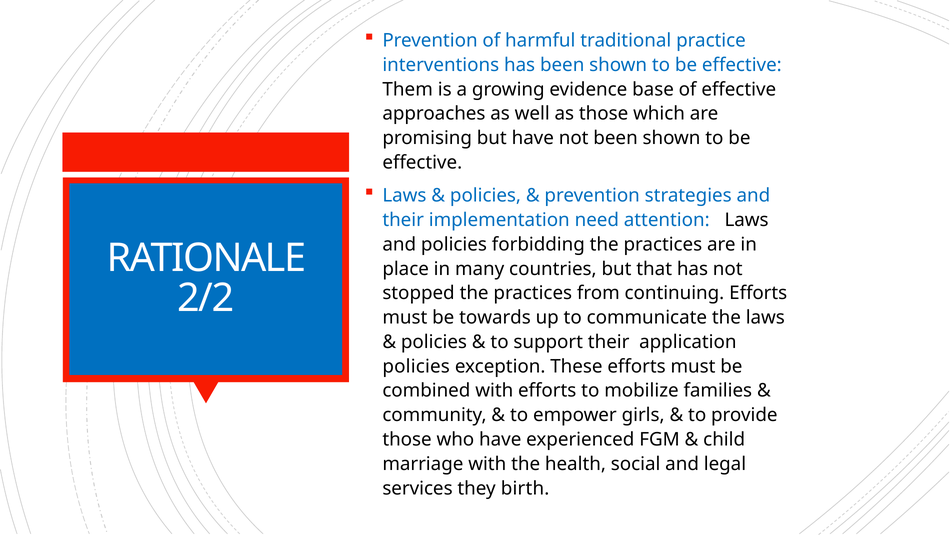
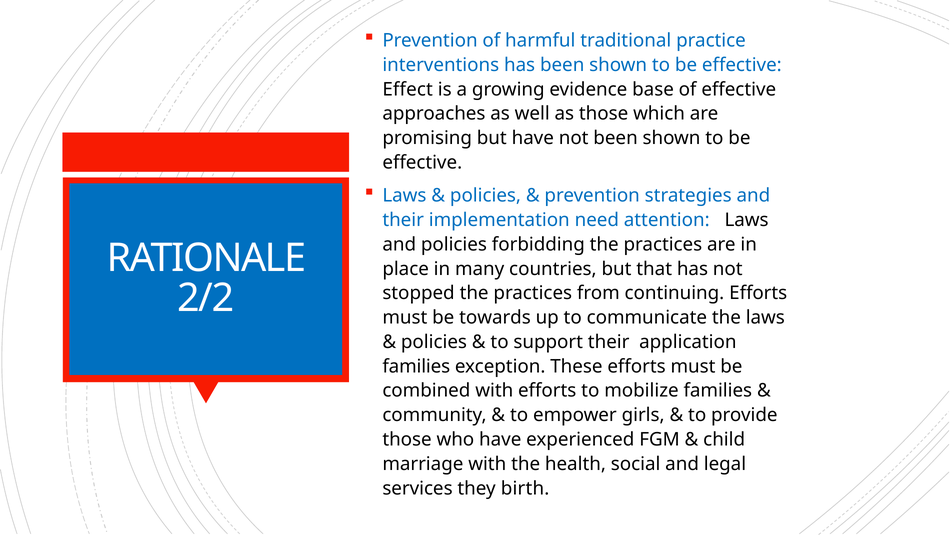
Them: Them -> Effect
policies at (416, 366): policies -> families
